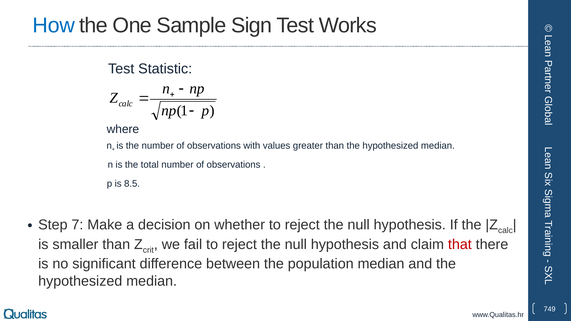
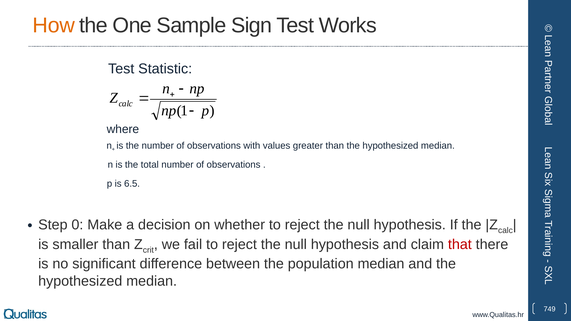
How colour: blue -> orange
8.5: 8.5 -> 6.5
7: 7 -> 0
